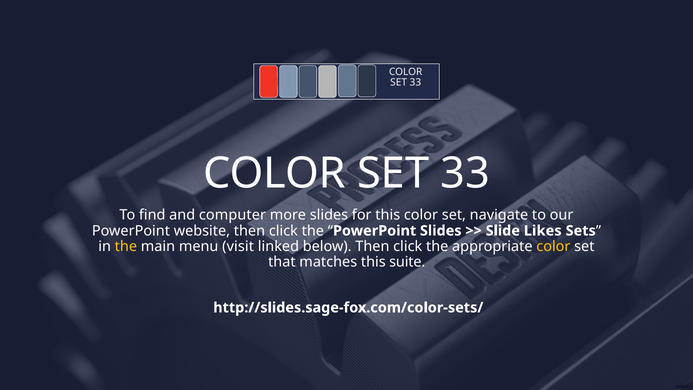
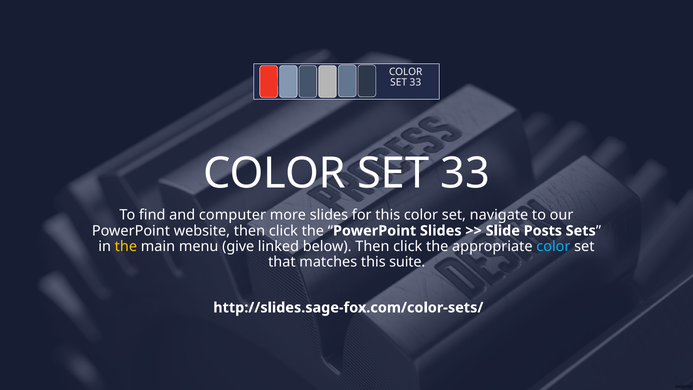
Likes: Likes -> Posts
visit: visit -> give
color at (553, 246) colour: yellow -> light blue
